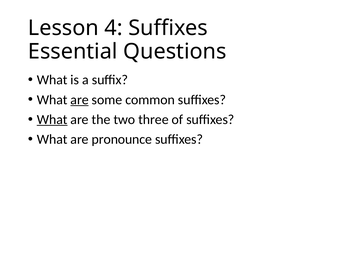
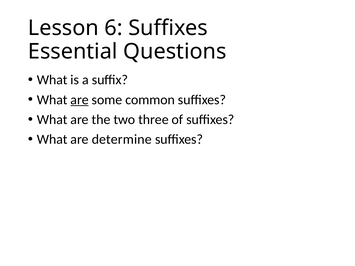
4: 4 -> 6
What at (52, 120) underline: present -> none
pronounce: pronounce -> determine
